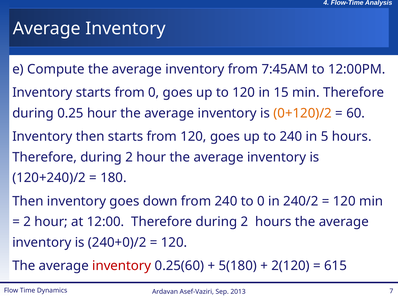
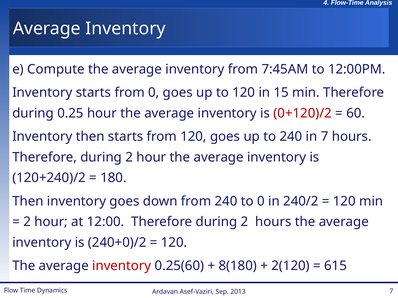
0+120)/2 colour: orange -> red
in 5: 5 -> 7
5(180: 5(180 -> 8(180
